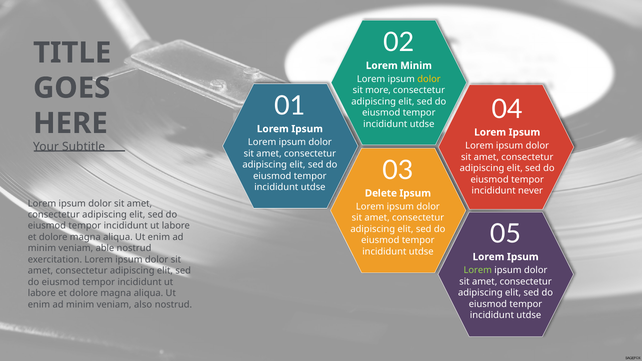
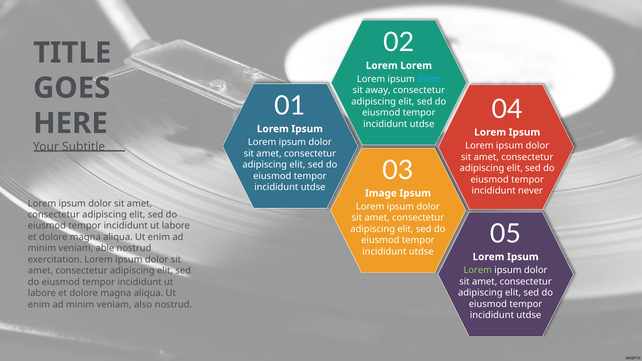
Minim at (416, 66): Minim -> Lorem
dolor at (429, 79) colour: yellow -> light blue
more: more -> away
Delete: Delete -> Image
